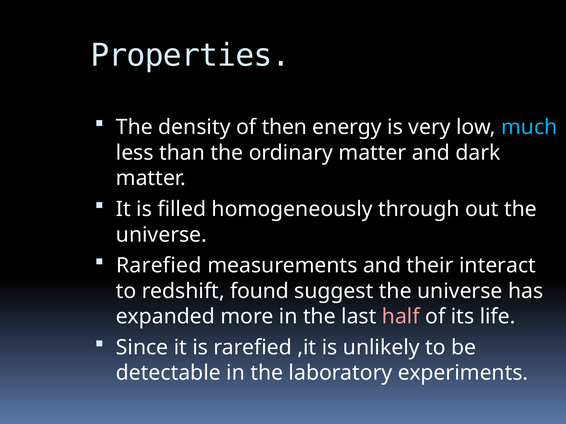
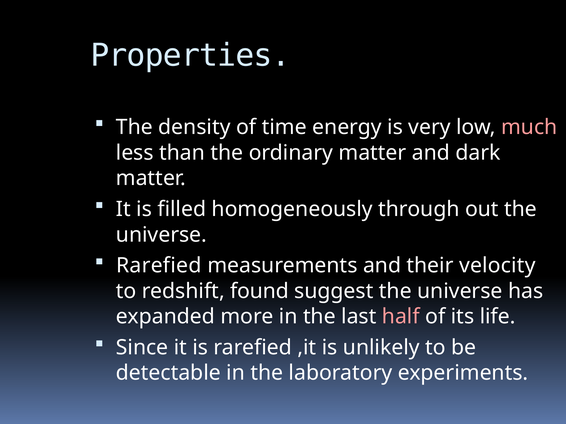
then: then -> time
much colour: light blue -> pink
interact: interact -> velocity
